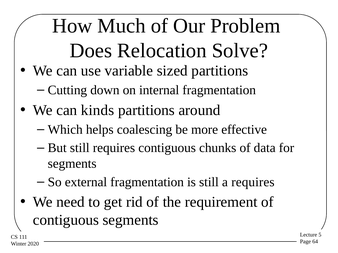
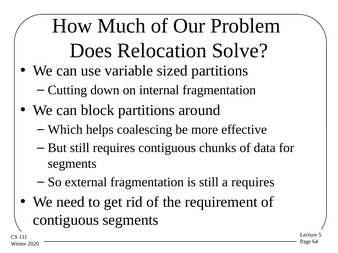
kinds: kinds -> block
